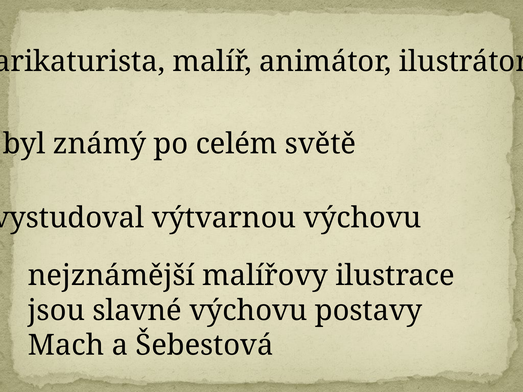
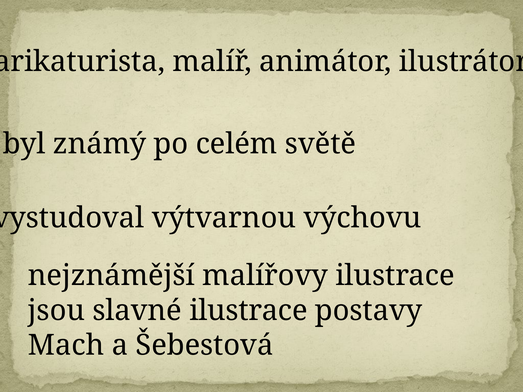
slavné výchovu: výchovu -> ilustrace
